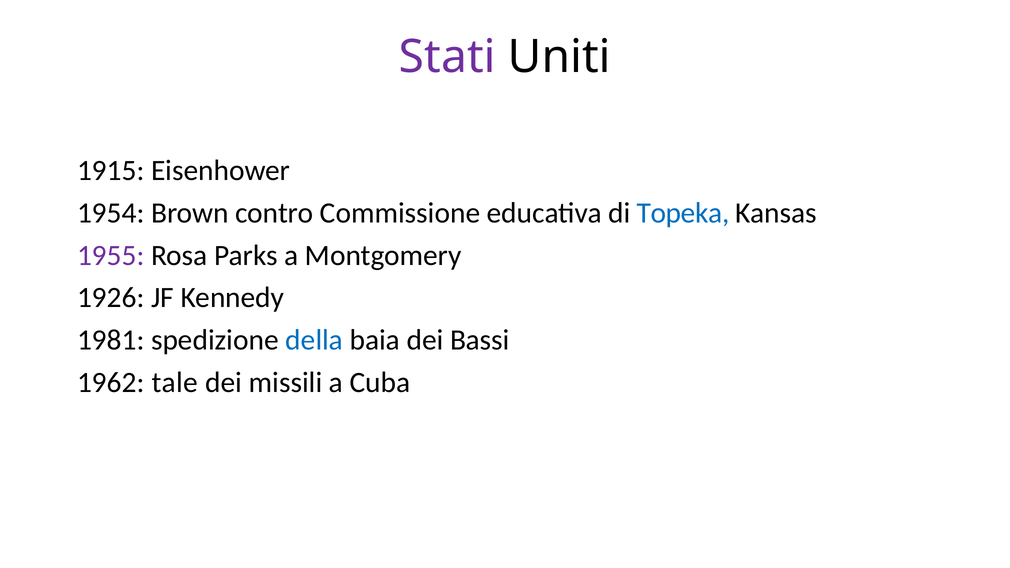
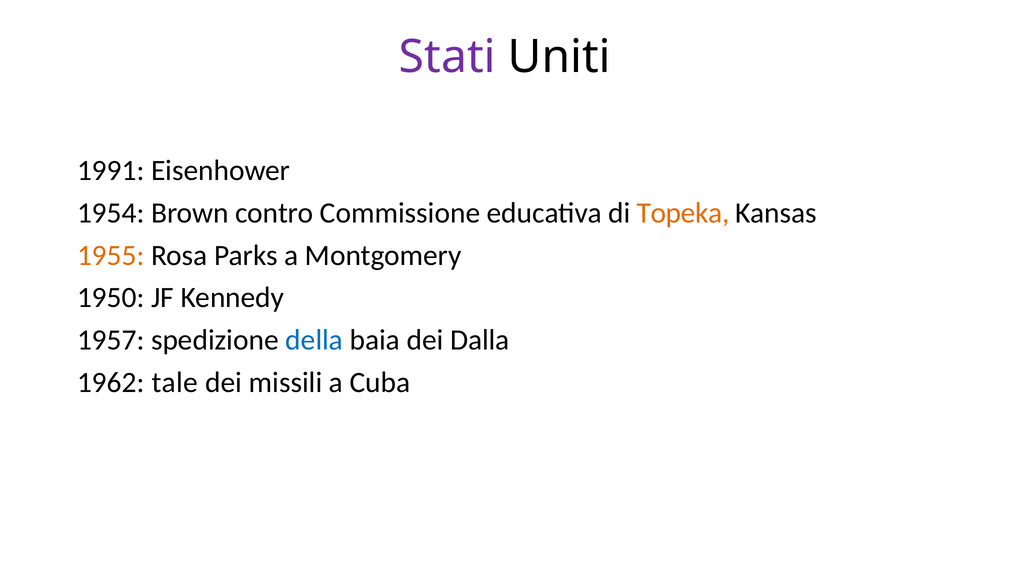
1915: 1915 -> 1991
Topeka colour: blue -> orange
1955 colour: purple -> orange
1926: 1926 -> 1950
1981: 1981 -> 1957
Bassi: Bassi -> Dalla
